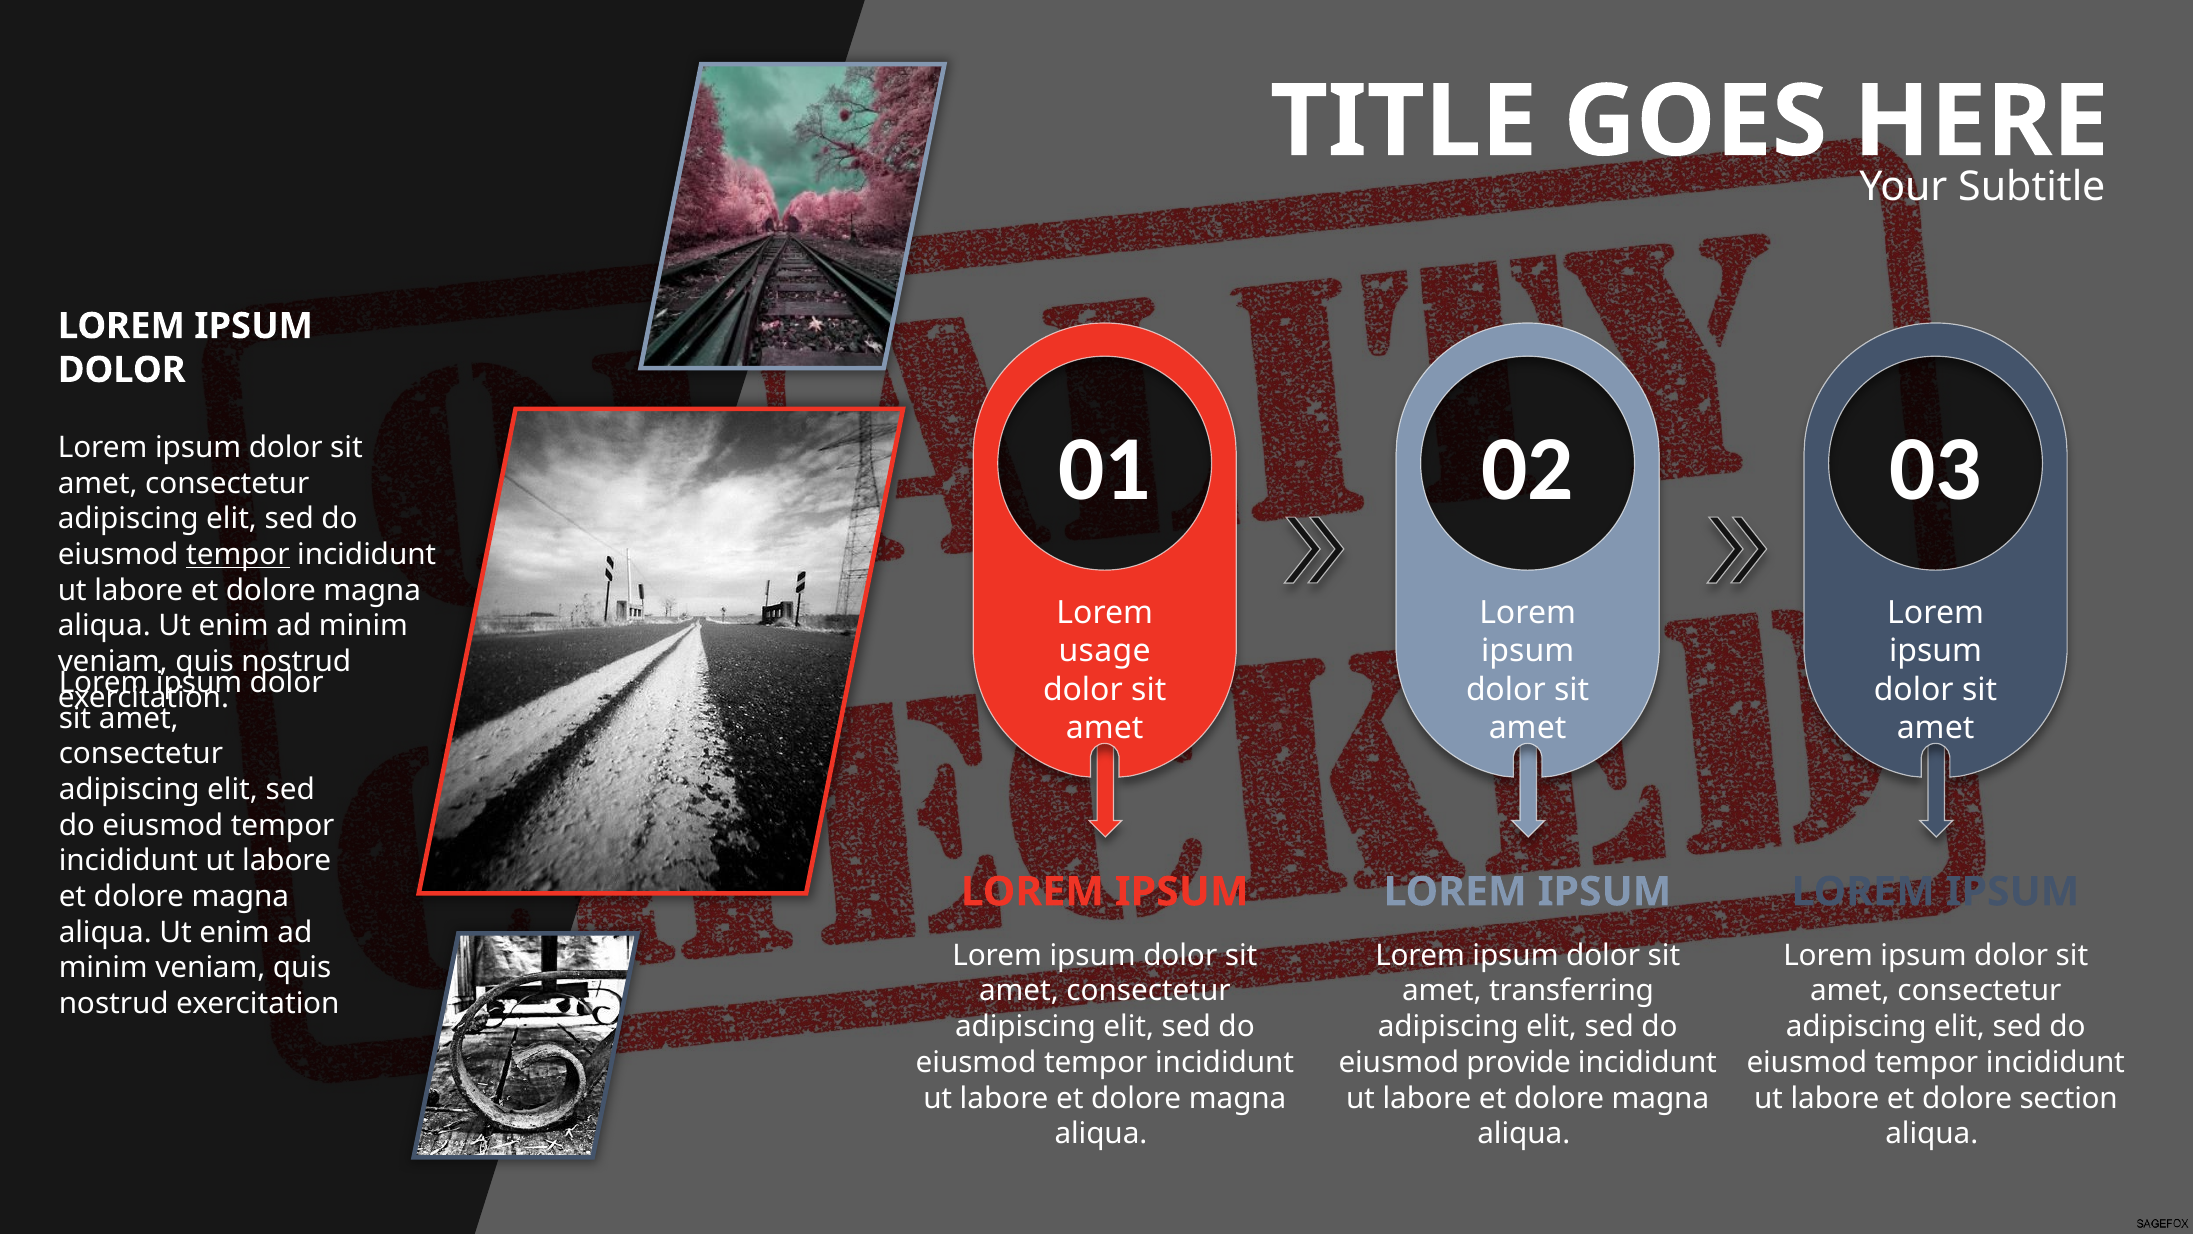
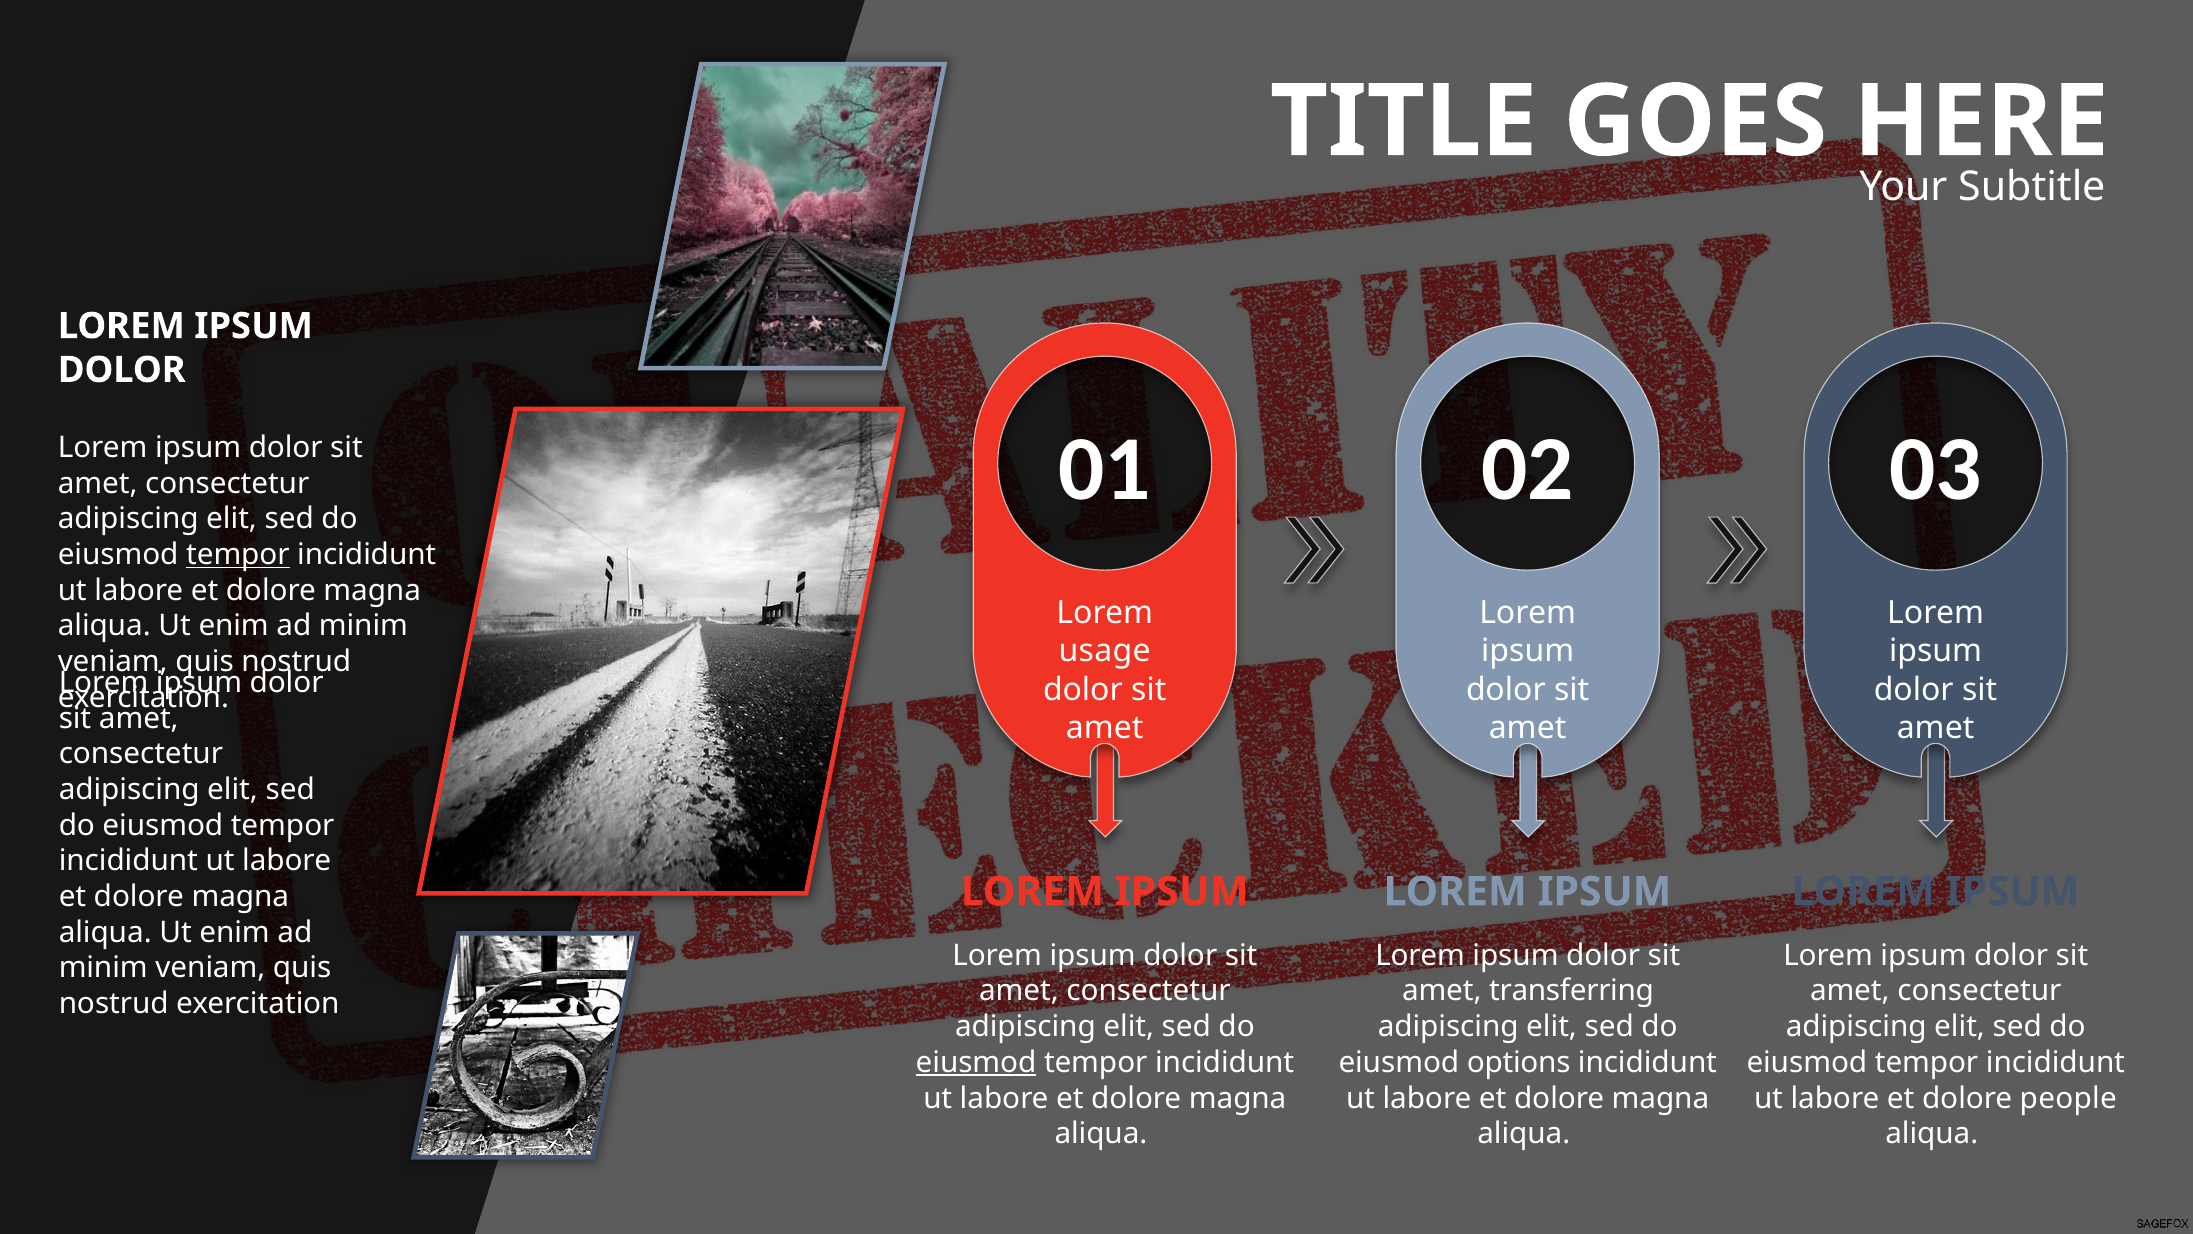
eiusmod at (976, 1062) underline: none -> present
provide: provide -> options
section: section -> people
